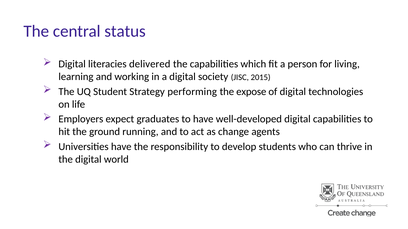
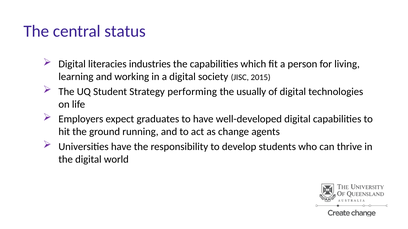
delivered: delivered -> industries
expose: expose -> usually
